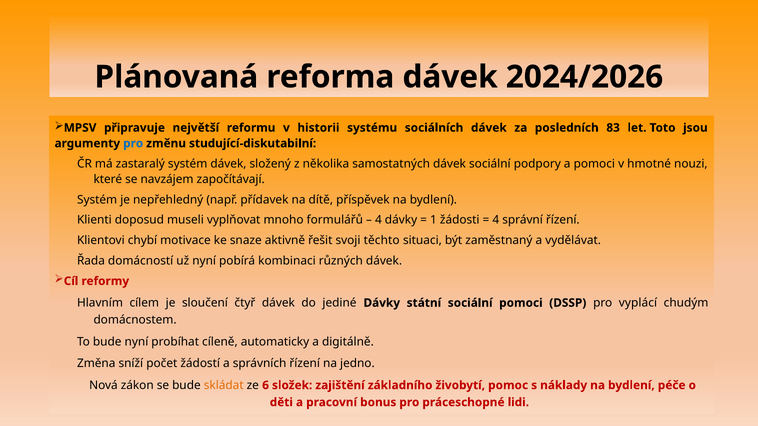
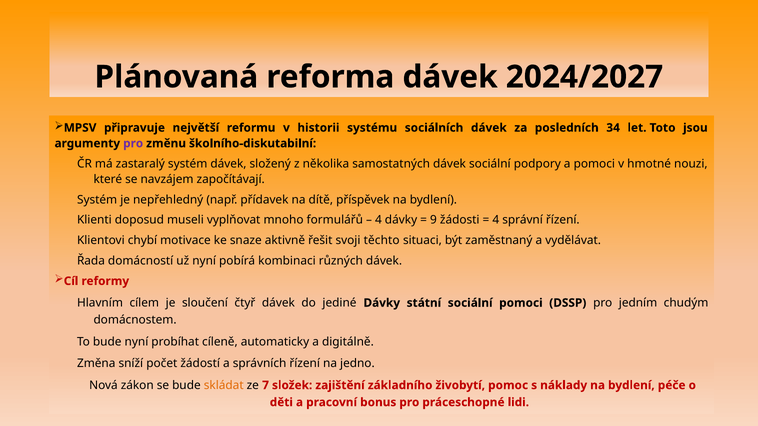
2024/2026: 2024/2026 -> 2024/2027
83: 83 -> 34
pro at (133, 143) colour: blue -> purple
studující-diskutabilní: studující-diskutabilní -> školního-diskutabilní
1: 1 -> 9
vyplácí: vyplácí -> jedním
6: 6 -> 7
